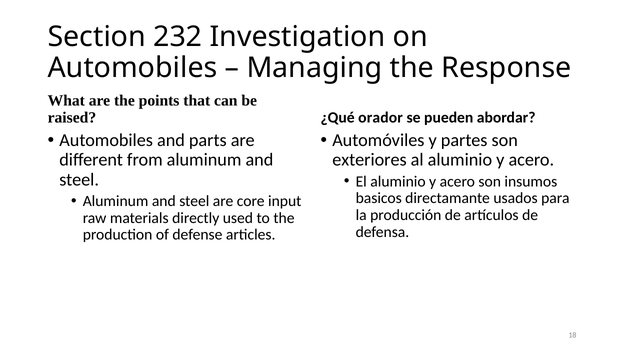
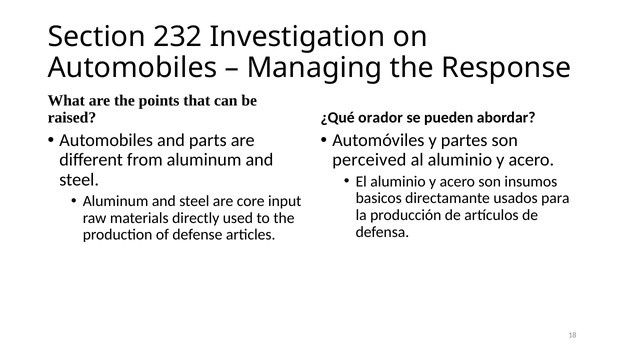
exteriores: exteriores -> perceived
